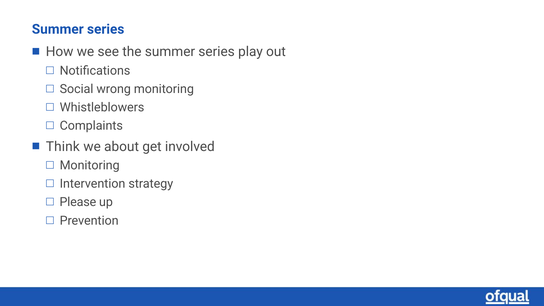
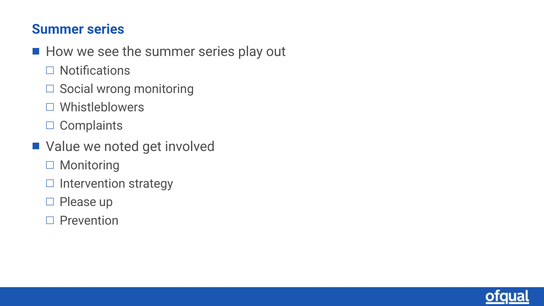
Think: Think -> Value
about: about -> noted
